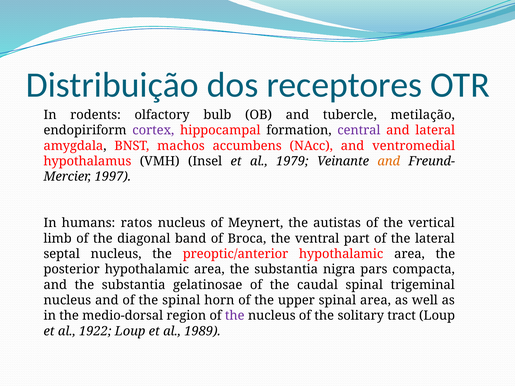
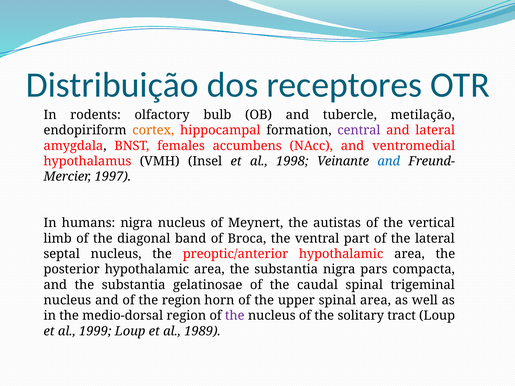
cortex colour: purple -> orange
machos: machos -> females
1979: 1979 -> 1998
and at (389, 161) colour: orange -> blue
humans ratos: ratos -> nigra
the spinal: spinal -> region
1922: 1922 -> 1999
